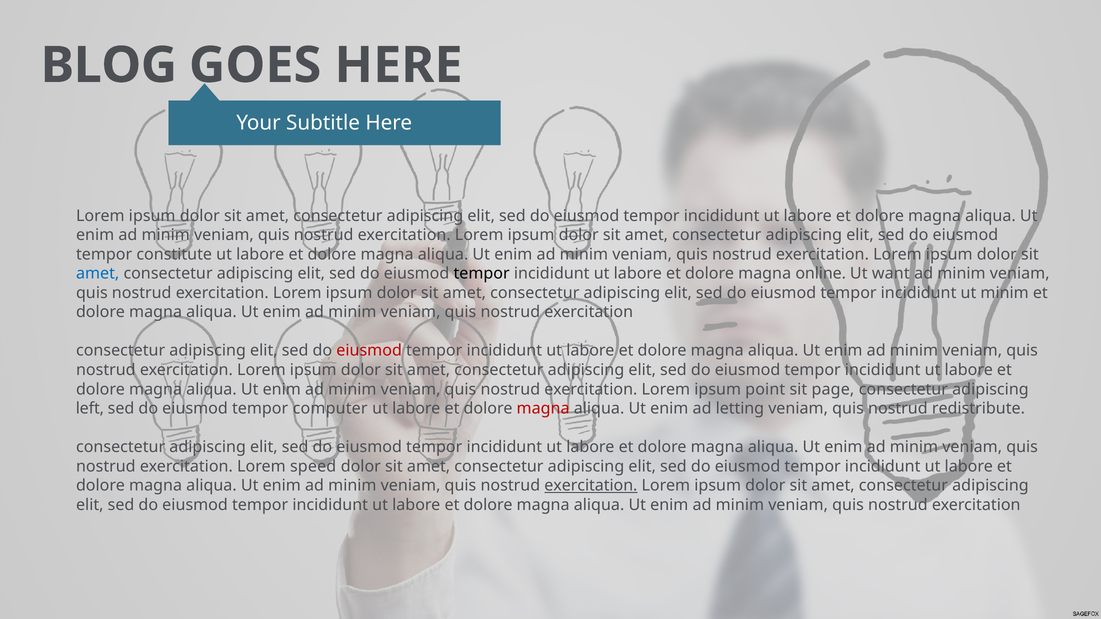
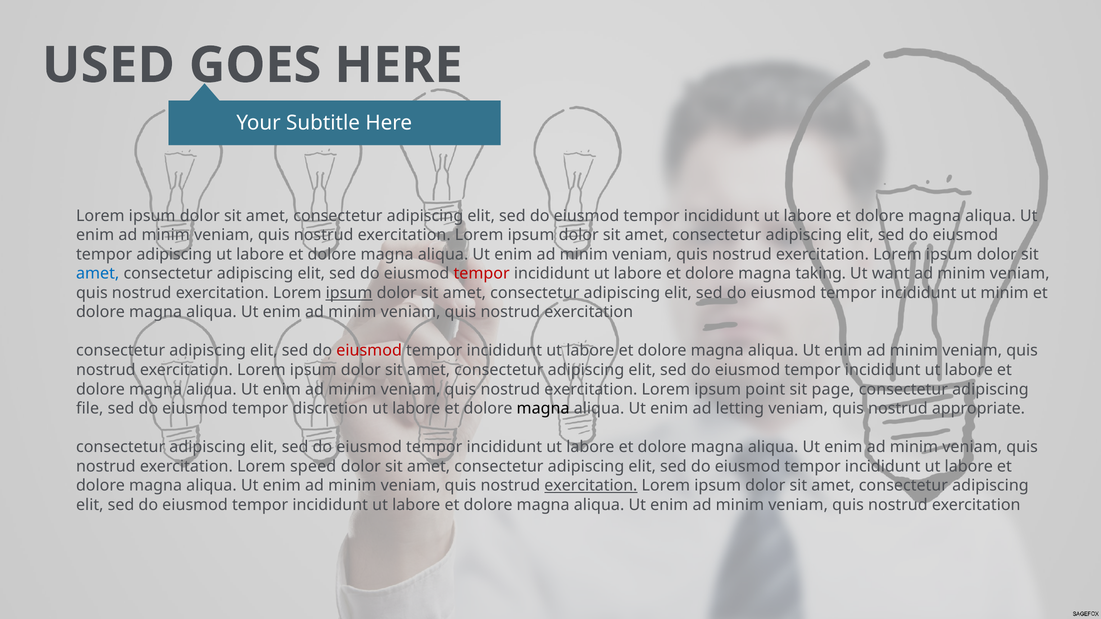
BLOG: BLOG -> USED
tempor constitute: constitute -> adipiscing
tempor at (482, 274) colour: black -> red
online: online -> taking
ipsum at (349, 293) underline: none -> present
left: left -> file
computer: computer -> discretion
magna at (543, 409) colour: red -> black
redistribute: redistribute -> appropriate
